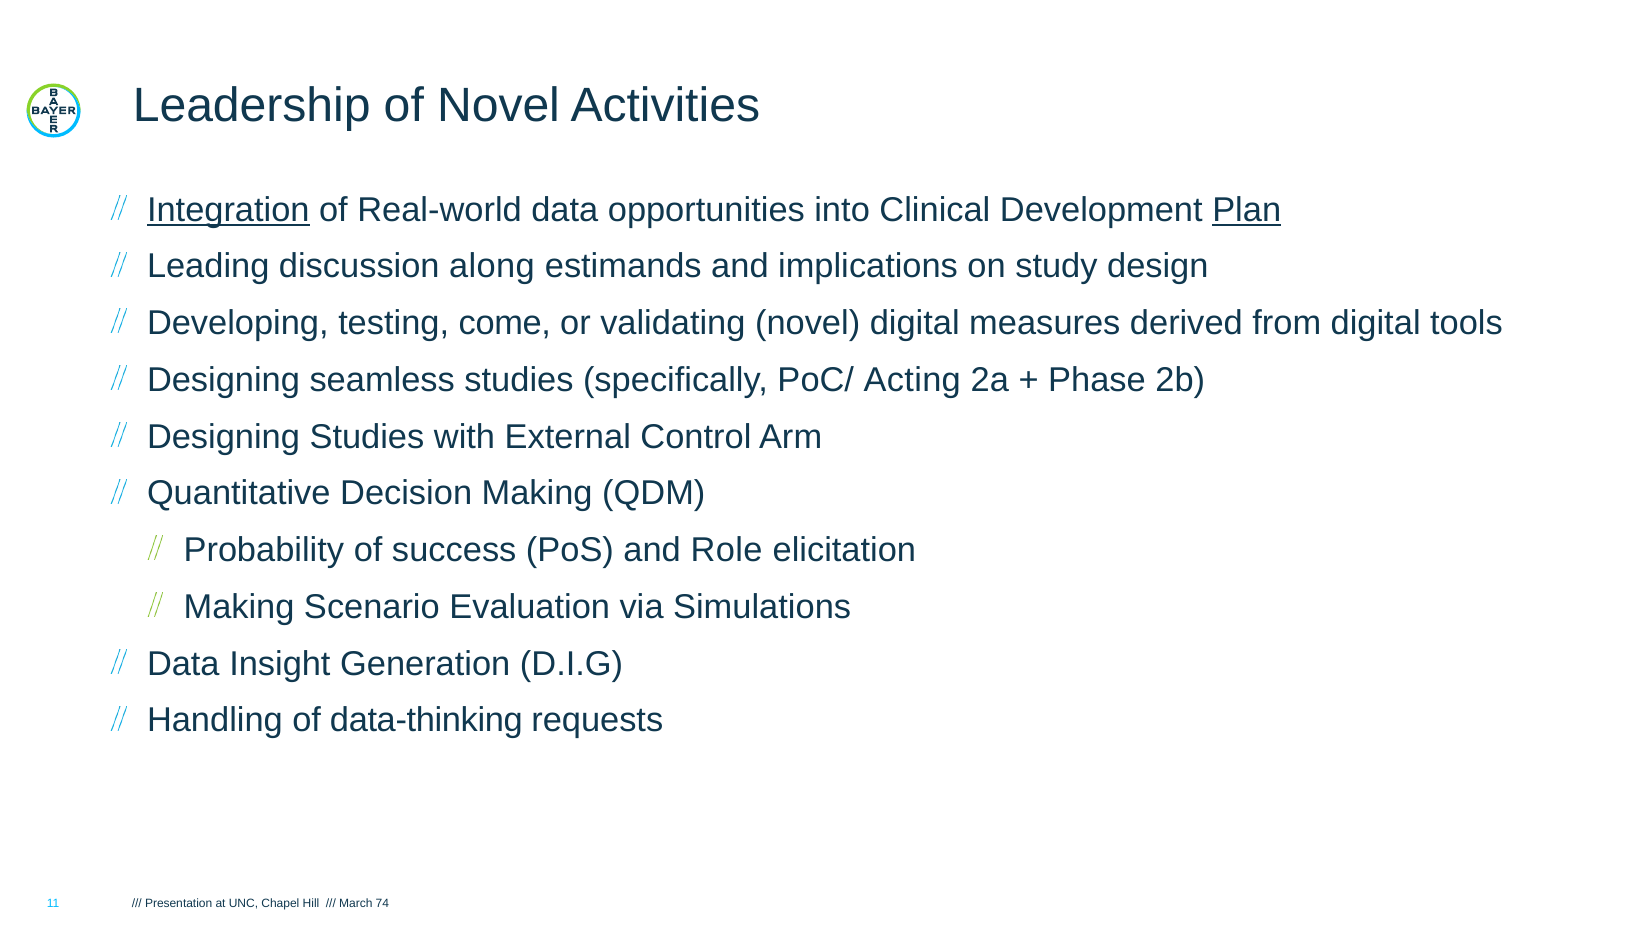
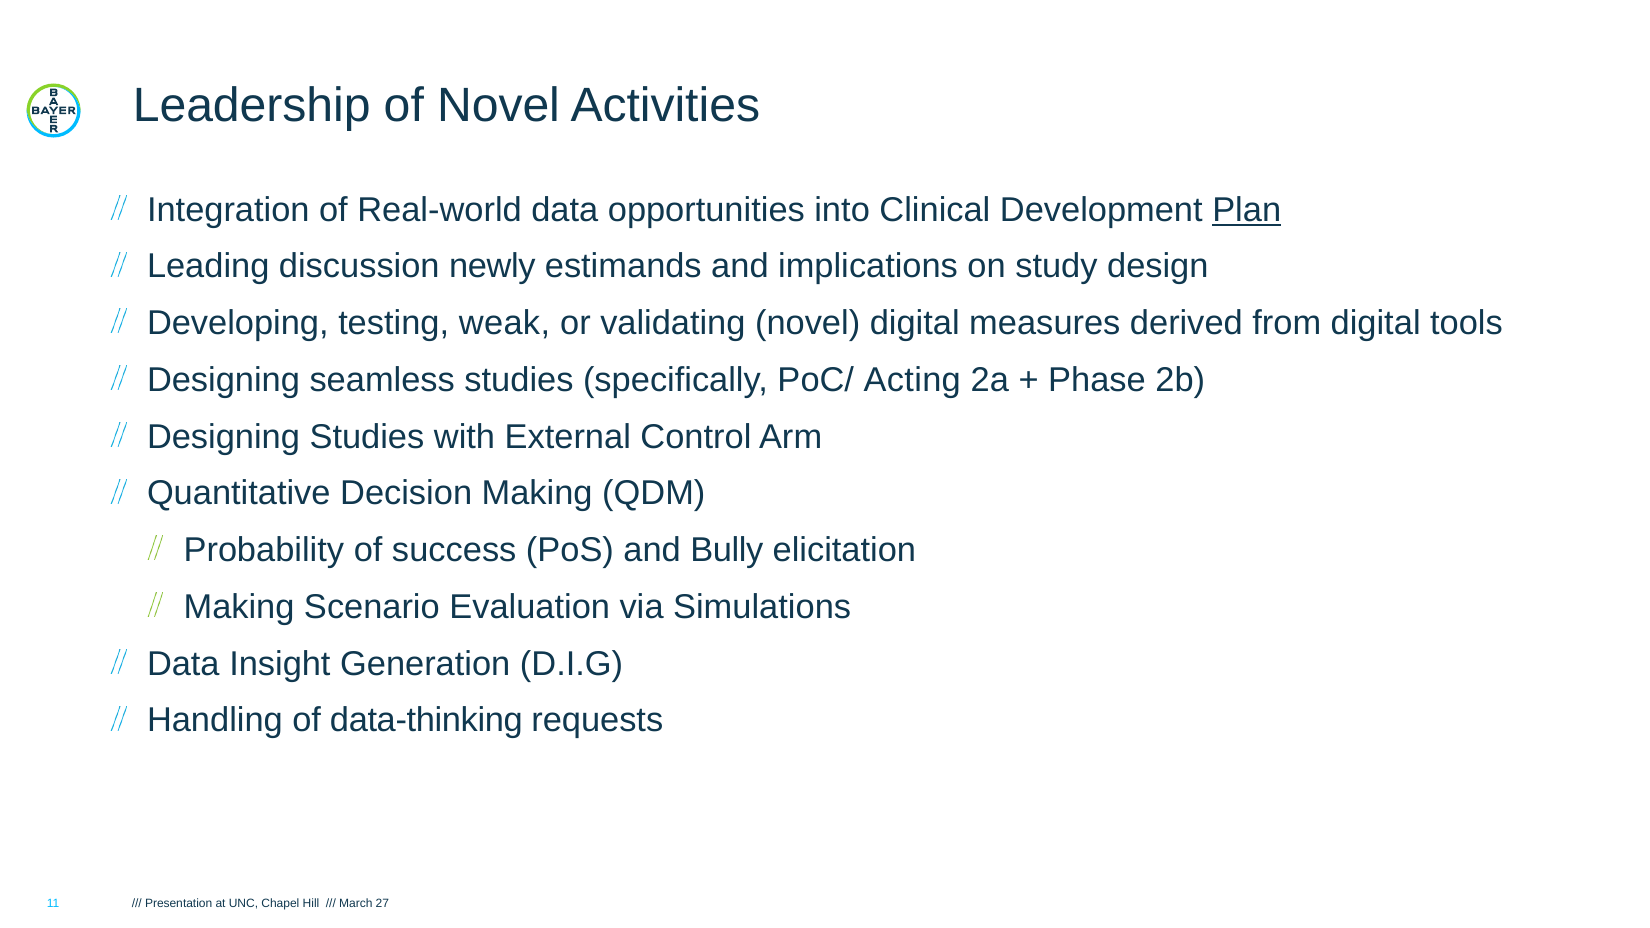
Integration underline: present -> none
along: along -> newly
come: come -> weak
Role: Role -> Bully
74: 74 -> 27
